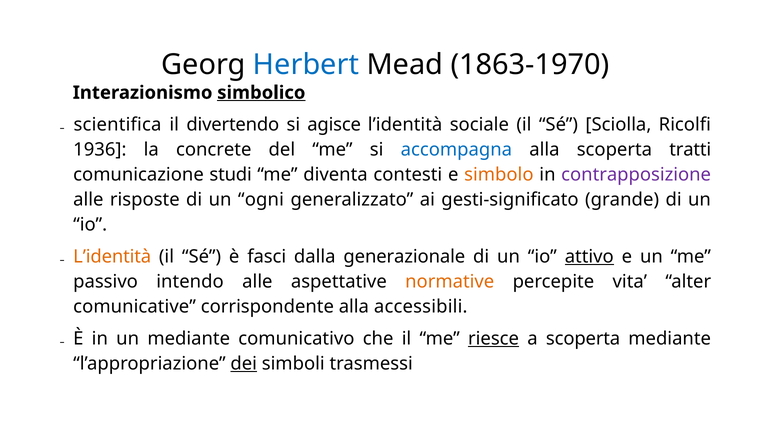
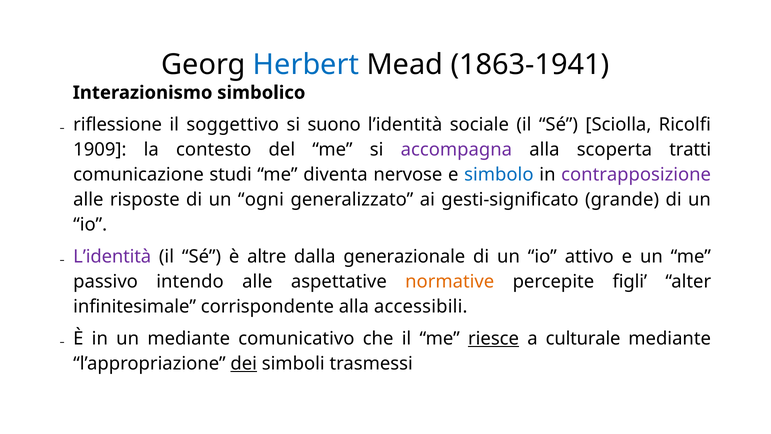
1863-1970: 1863-1970 -> 1863-1941
simbolico underline: present -> none
scientifica: scientifica -> riflessione
divertendo: divertendo -> soggettivo
agisce: agisce -> suono
1936: 1936 -> 1909
concrete: concrete -> contesto
accompagna colour: blue -> purple
contesti: contesti -> nervose
simbolo colour: orange -> blue
L’identità at (112, 256) colour: orange -> purple
fasci: fasci -> altre
attivo underline: present -> none
vita: vita -> figli
comunicative: comunicative -> infinitesimale
a scoperta: scoperta -> culturale
